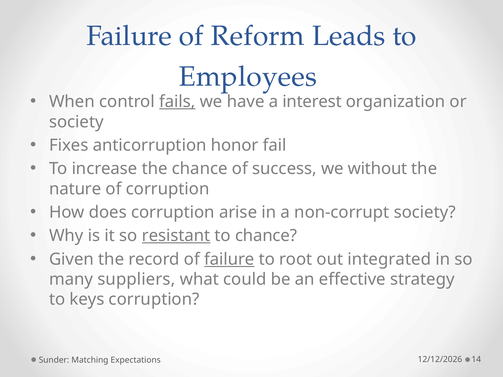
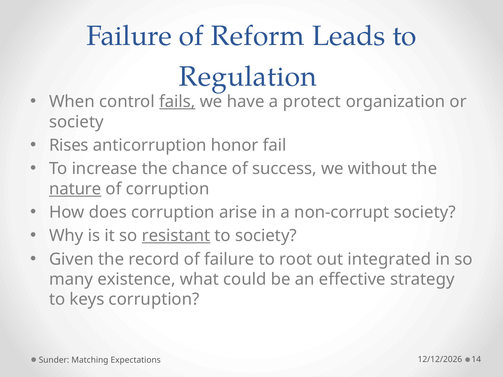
Employees: Employees -> Regulation
interest: interest -> protect
Fixes: Fixes -> Rises
nature underline: none -> present
to chance: chance -> society
failure at (229, 259) underline: present -> none
suppliers: suppliers -> existence
